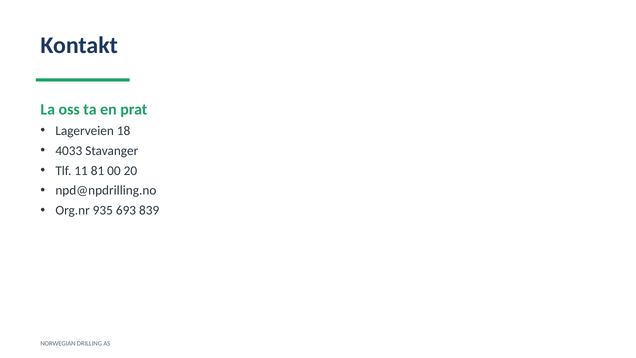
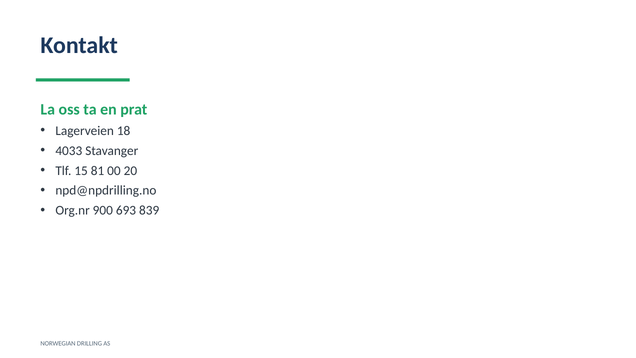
11: 11 -> 15
935: 935 -> 900
